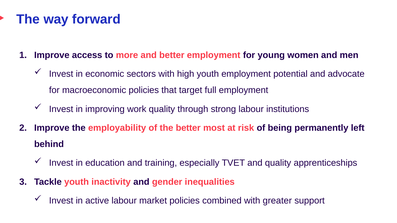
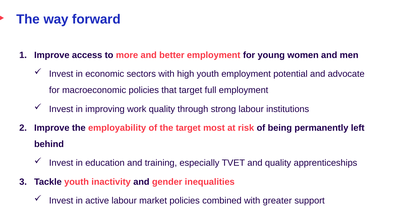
the better: better -> target
